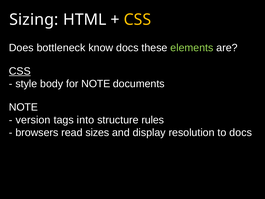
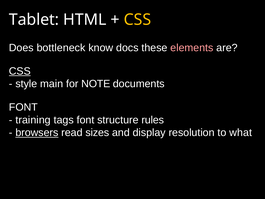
Sizing: Sizing -> Tablet
elements colour: light green -> pink
body: body -> main
NOTE at (23, 107): NOTE -> FONT
version: version -> training
tags into: into -> font
browsers underline: none -> present
to docs: docs -> what
